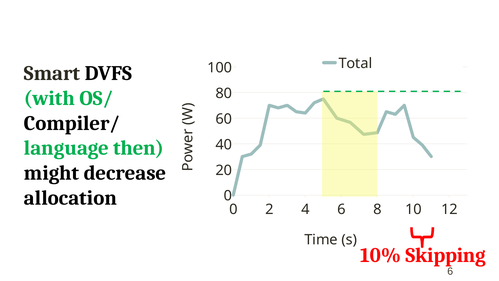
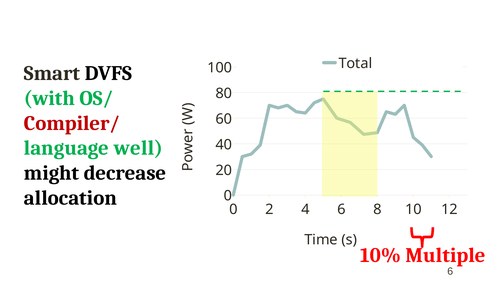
Compiler/ colour: black -> red
then: then -> well
Skipping: Skipping -> Multiple
